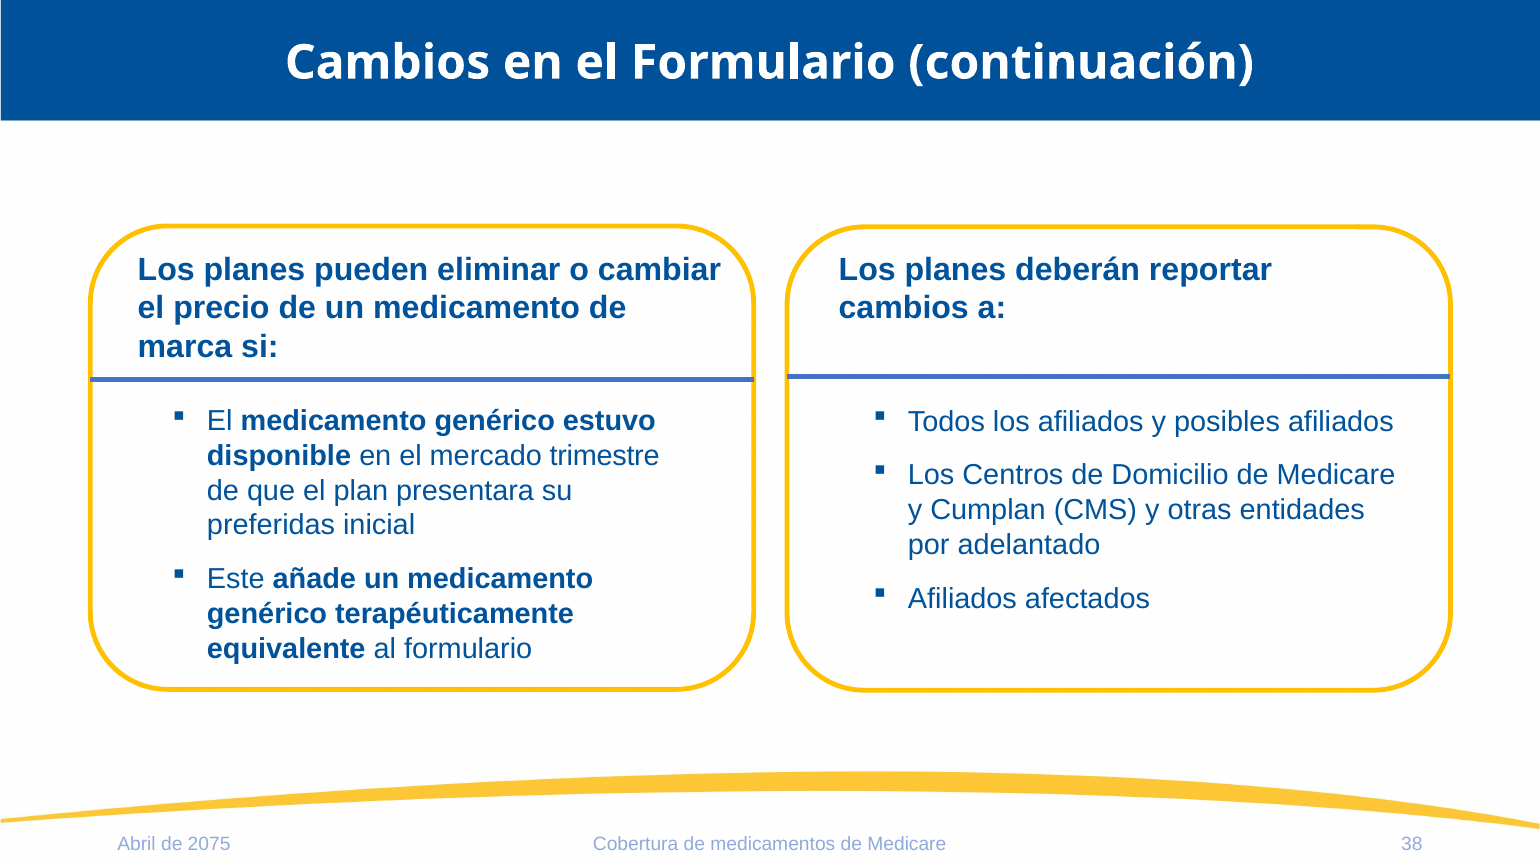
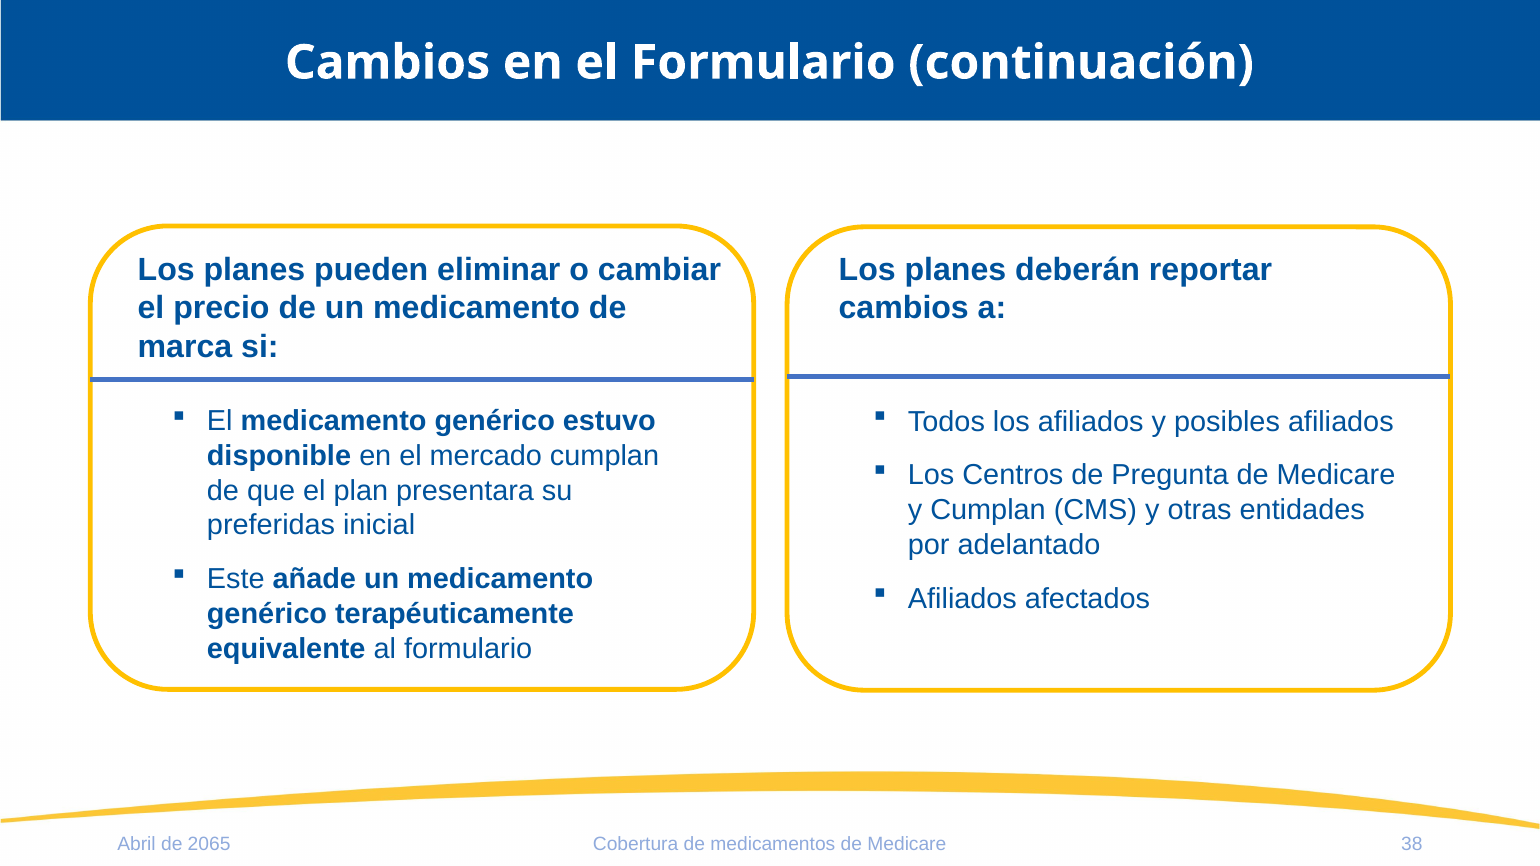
mercado trimestre: trimestre -> cumplan
Domicilio: Domicilio -> Pregunta
2075: 2075 -> 2065
